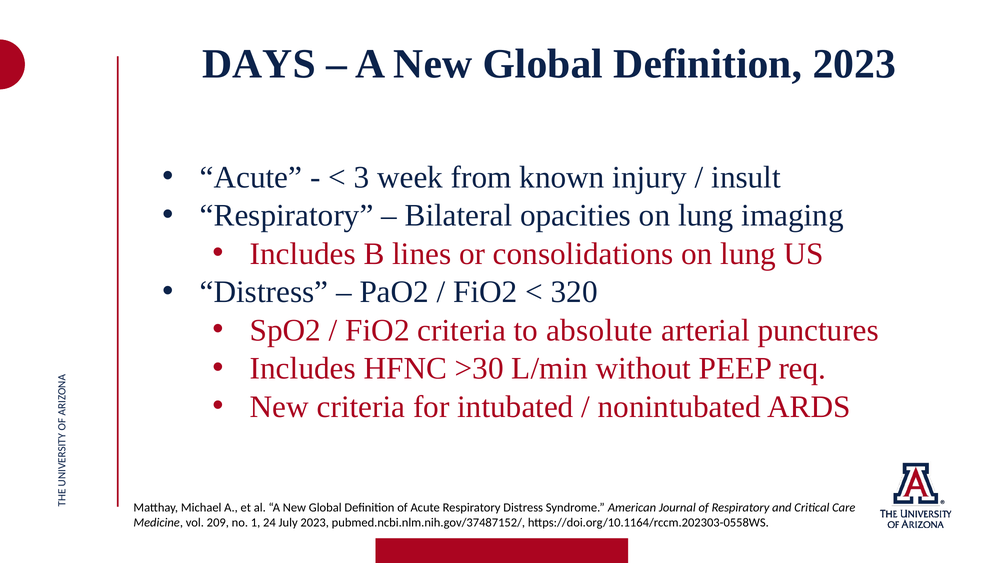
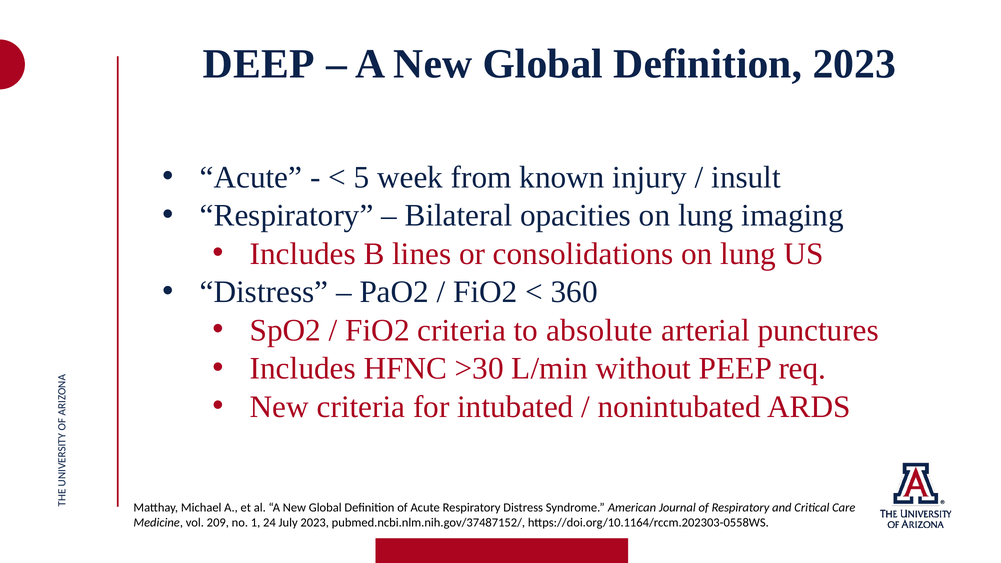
DAYS: DAYS -> DEEP
3: 3 -> 5
320: 320 -> 360
